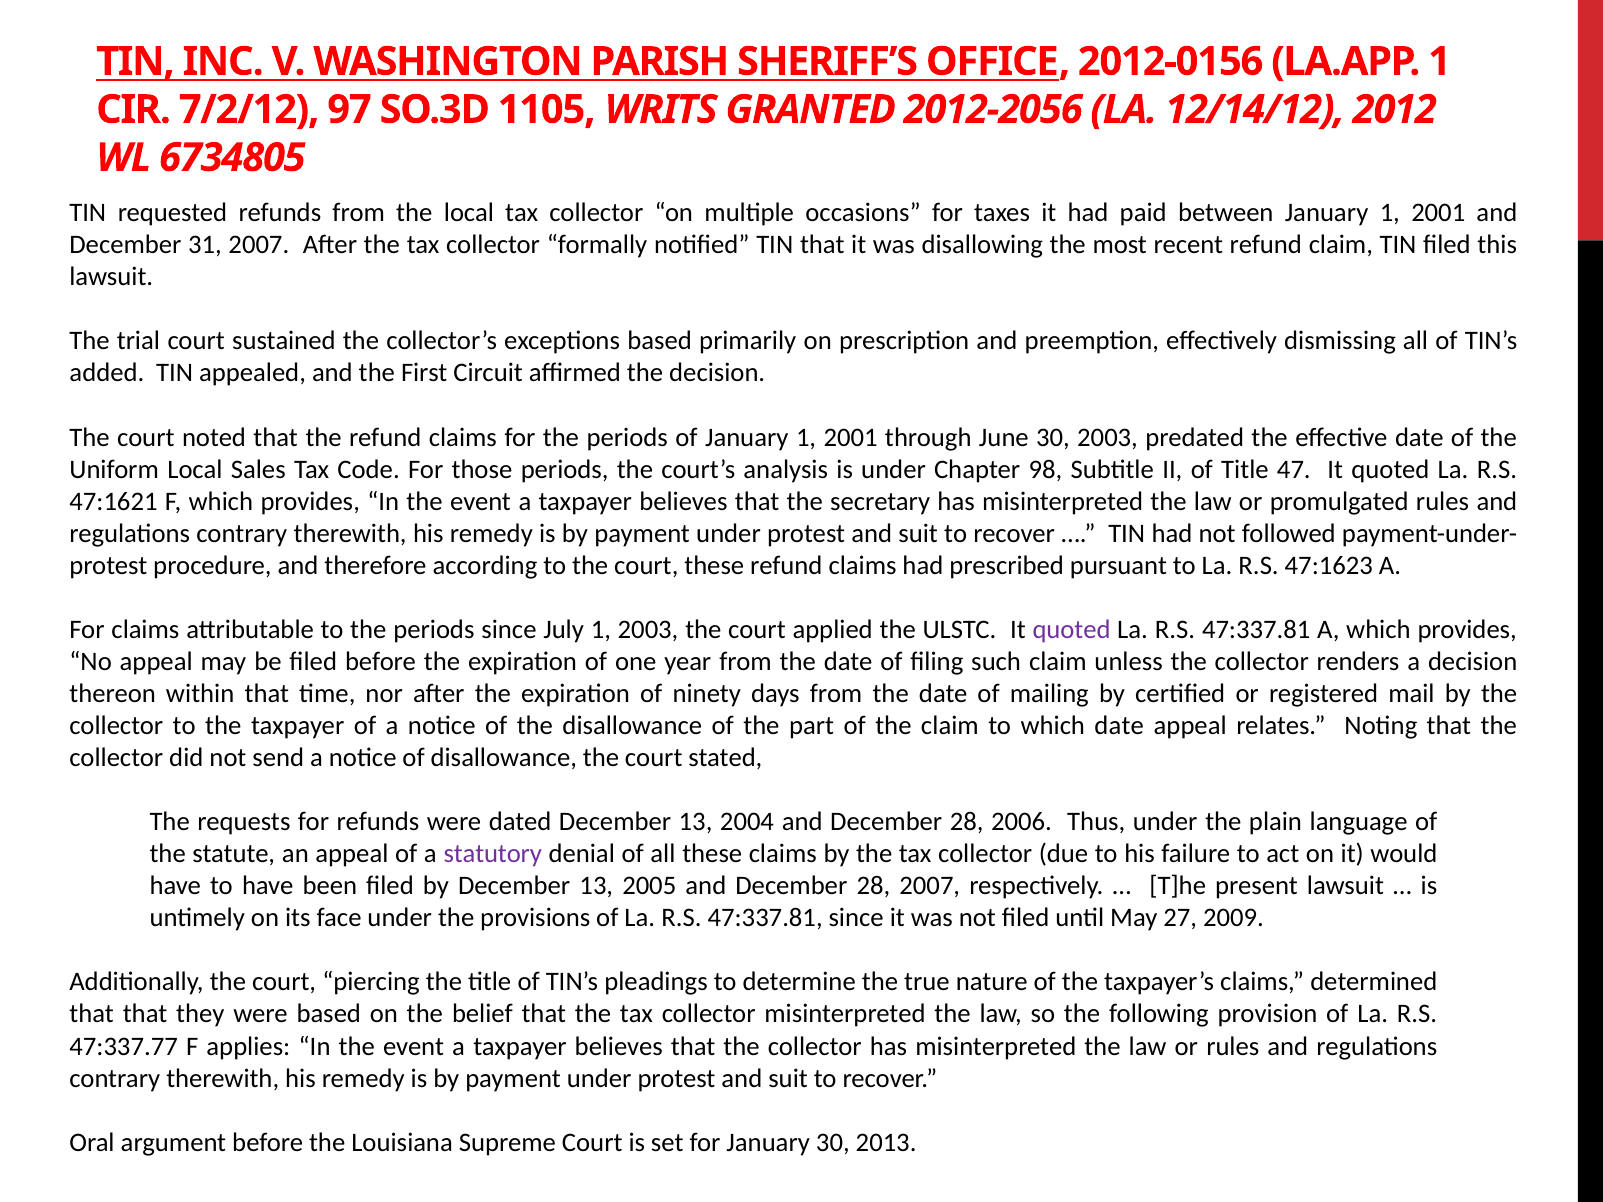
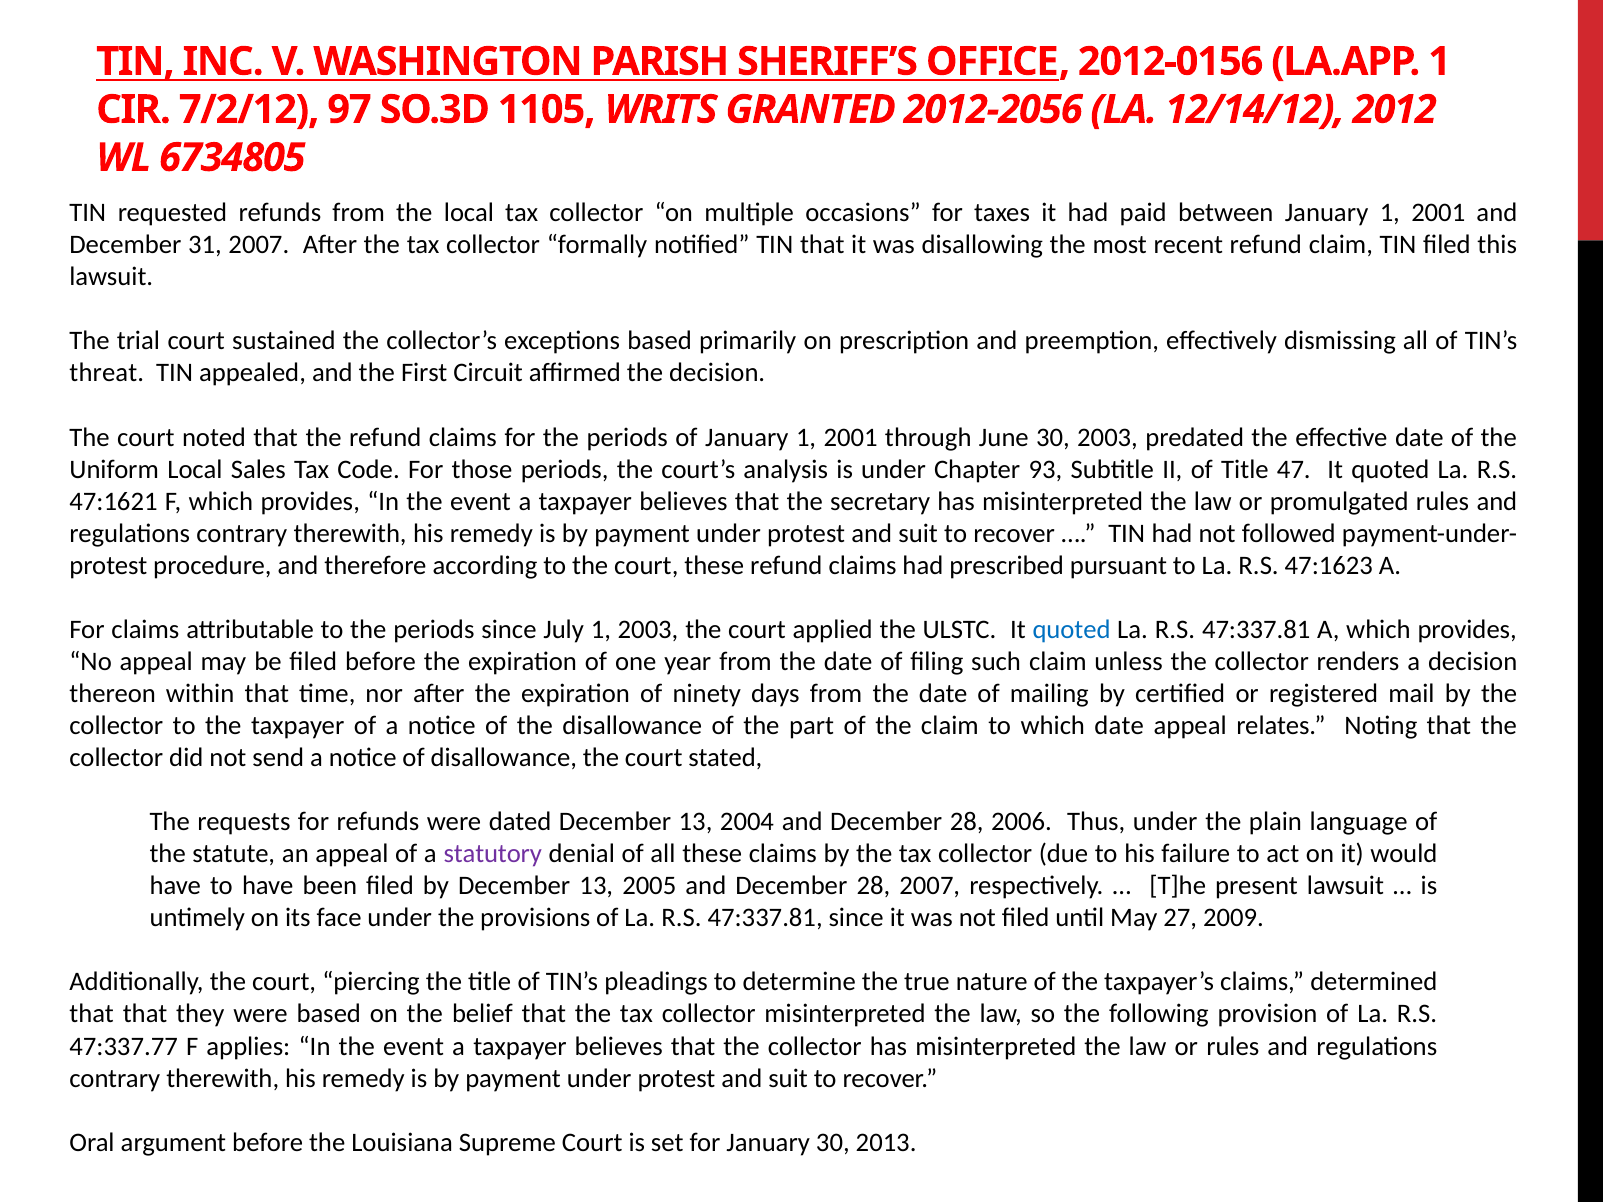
added: added -> threat
98: 98 -> 93
quoted at (1072, 630) colour: purple -> blue
